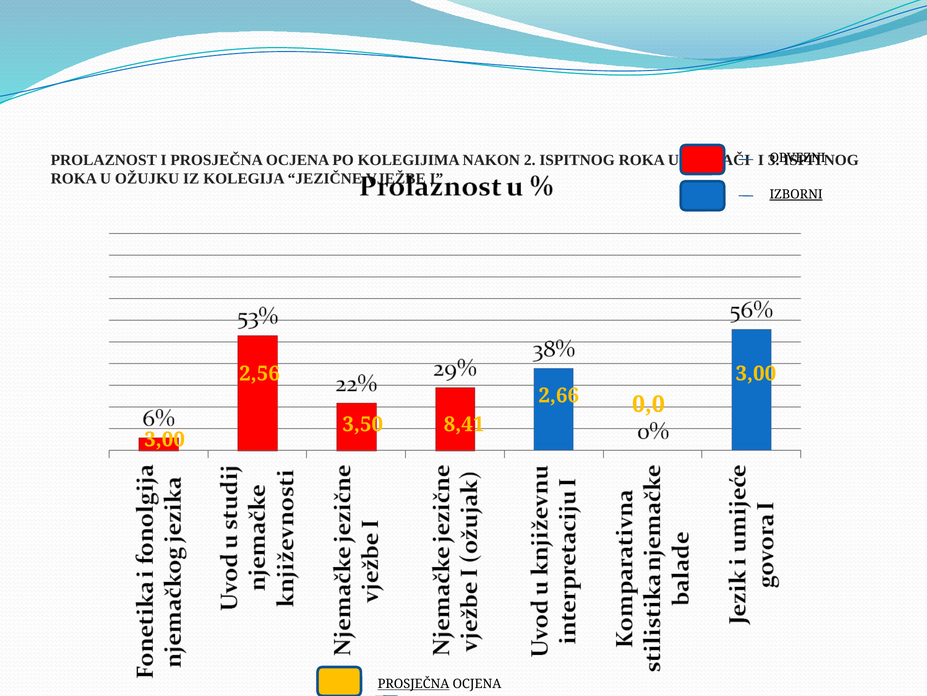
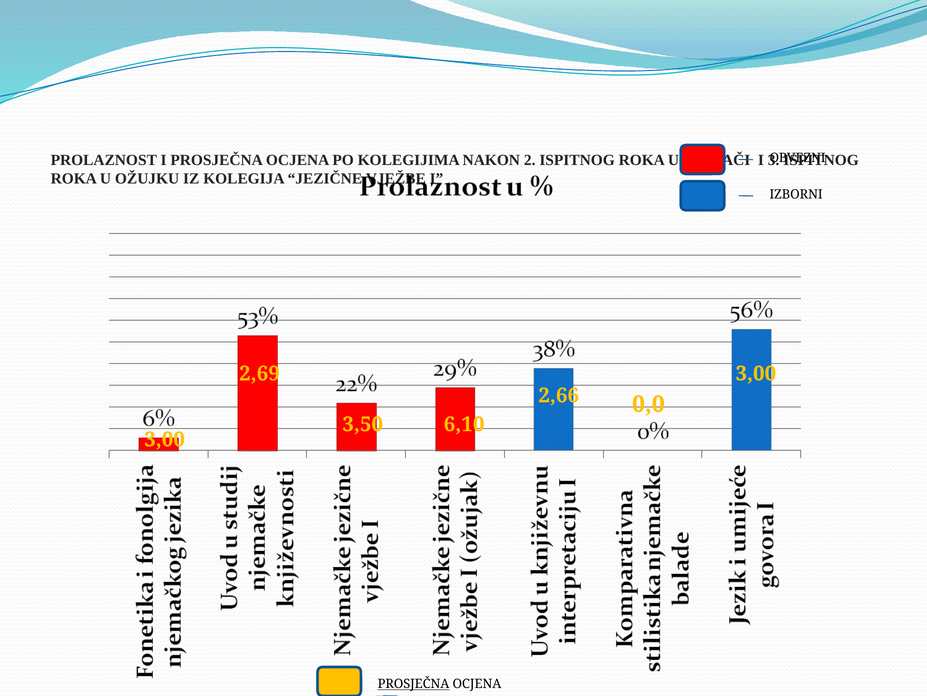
IZBORNI underline: present -> none
2,56: 2,56 -> 2,69
8,41: 8,41 -> 6,10
